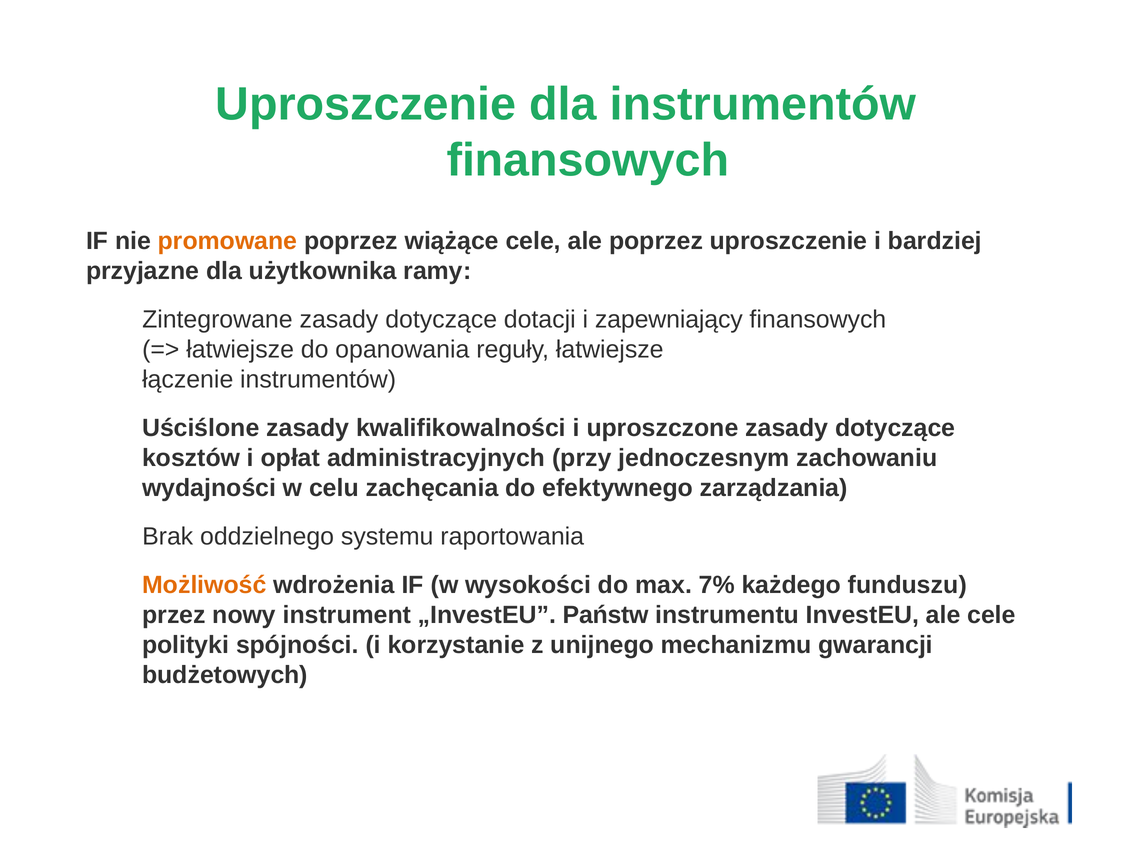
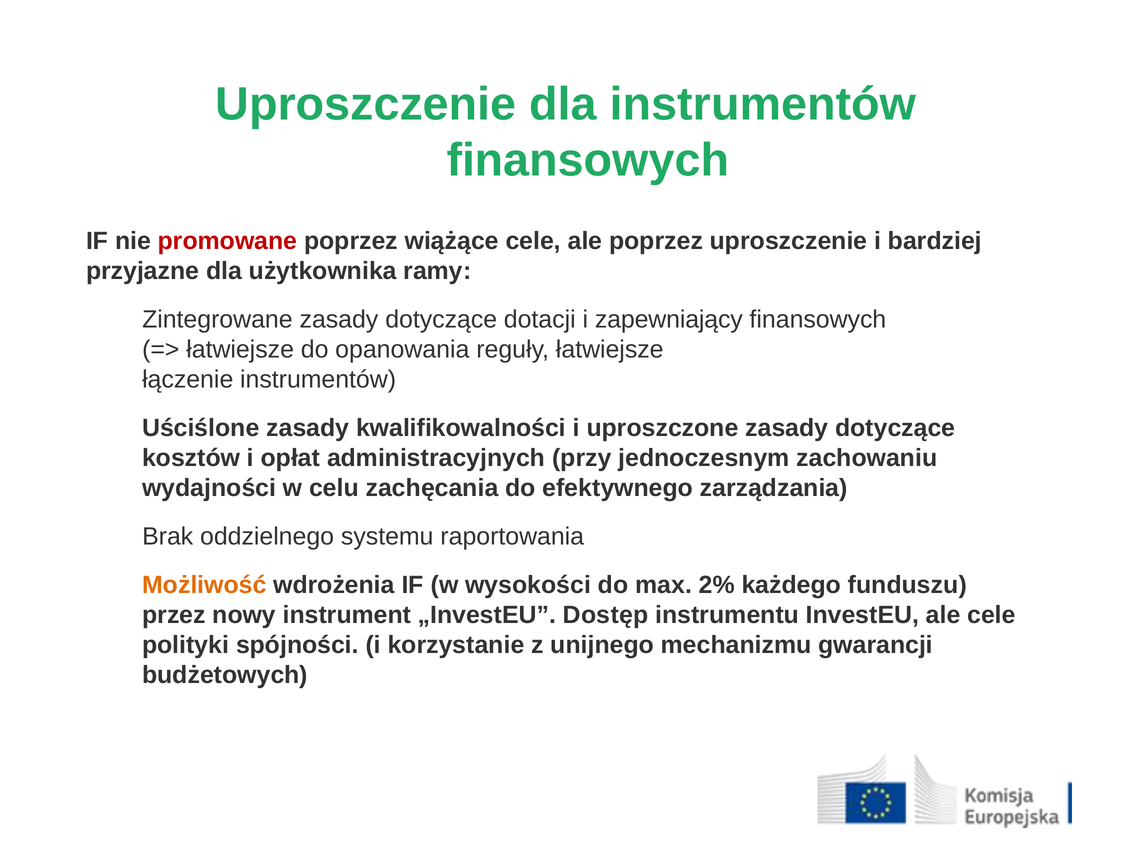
promowane colour: orange -> red
7%: 7% -> 2%
Państw: Państw -> Dostęp
